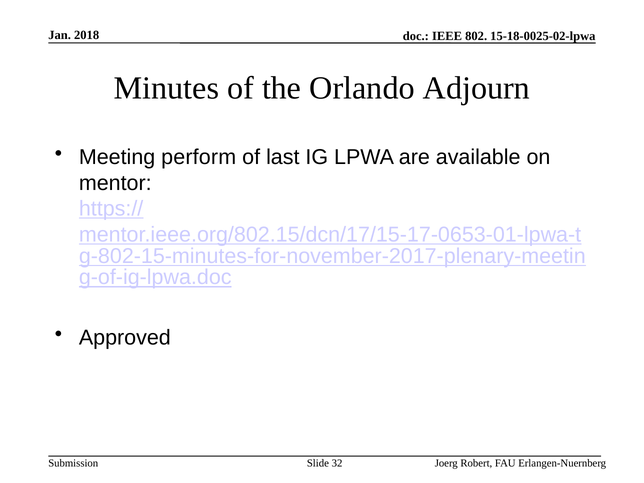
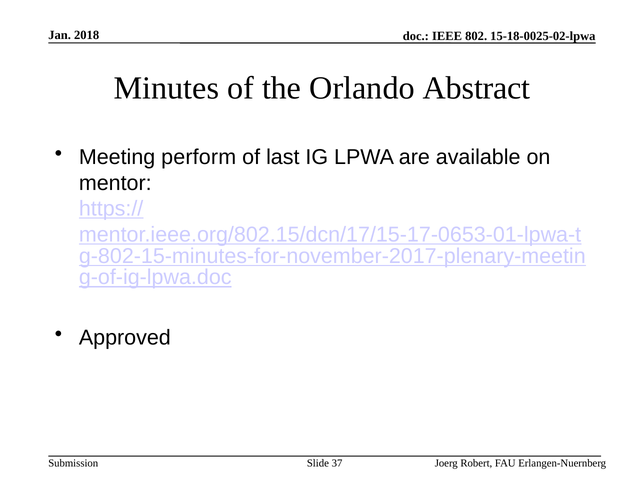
Adjourn: Adjourn -> Abstract
32: 32 -> 37
